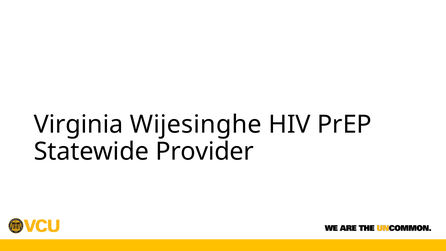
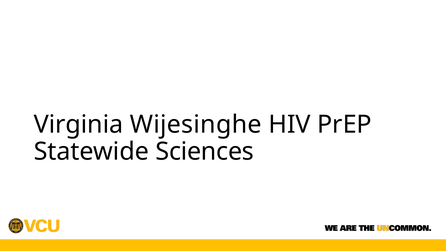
Provider: Provider -> Sciences
